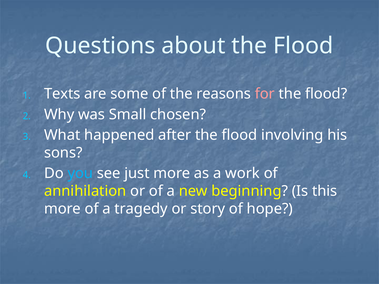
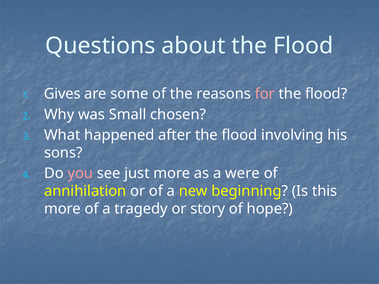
Texts: Texts -> Gives
you colour: light blue -> pink
work: work -> were
